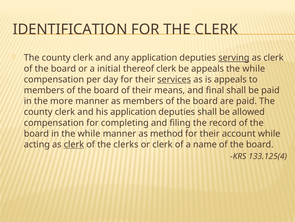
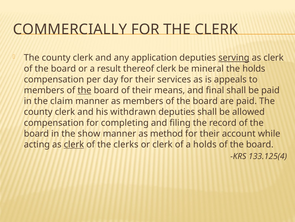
IDENTIFICATION: IDENTIFICATION -> COMMERCIALLY
initial: initial -> result
be appeals: appeals -> mineral
while at (254, 68): while -> holds
services underline: present -> none
the at (84, 90) underline: none -> present
more: more -> claim
his application: application -> withdrawn
in the while: while -> show
a name: name -> holds
